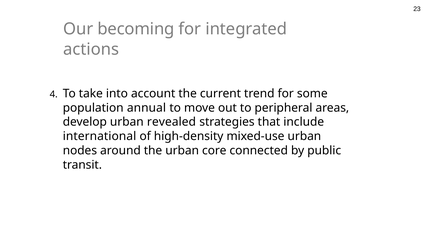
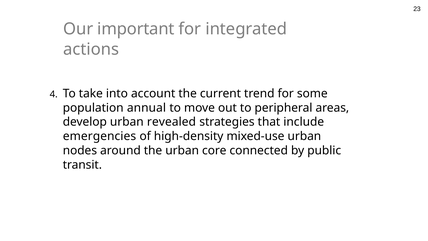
becoming: becoming -> important
international: international -> emergencies
